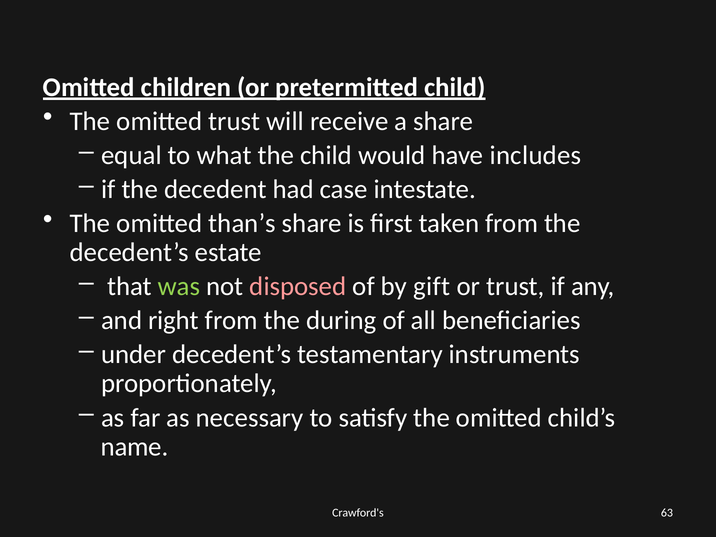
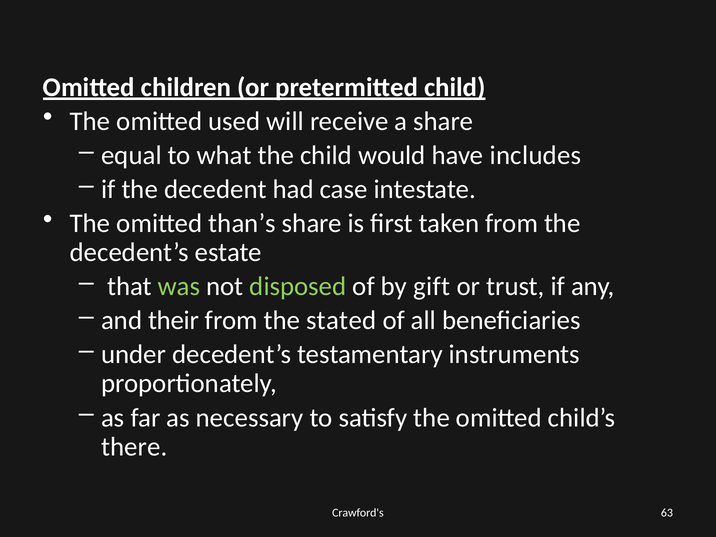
omitted trust: trust -> used
disposed colour: pink -> light green
right: right -> their
during: during -> stated
name: name -> there
